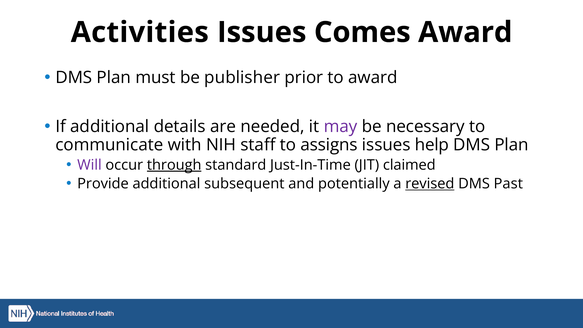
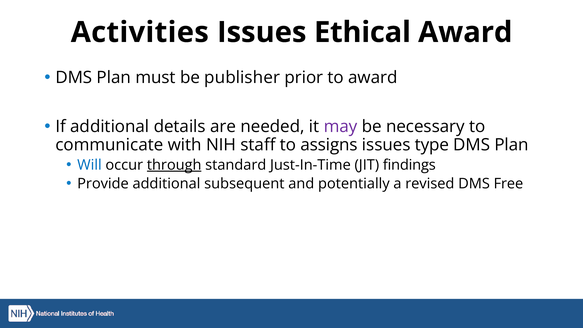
Comes: Comes -> Ethical
help: help -> type
Will colour: purple -> blue
claimed: claimed -> findings
revised underline: present -> none
Past: Past -> Free
